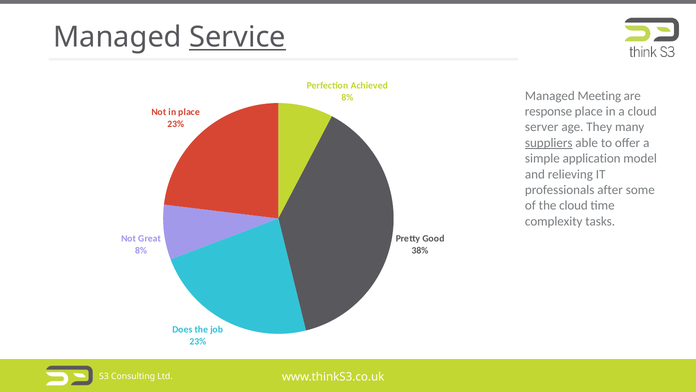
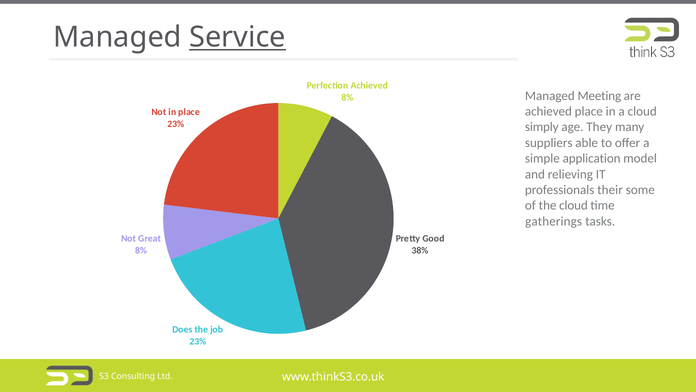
response at (548, 111): response -> achieved
server: server -> simply
suppliers underline: present -> none
after: after -> their
complexity: complexity -> gatherings
